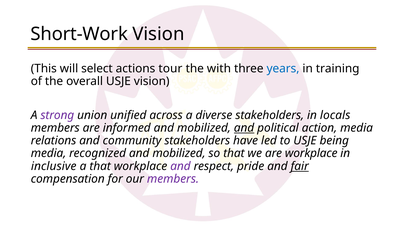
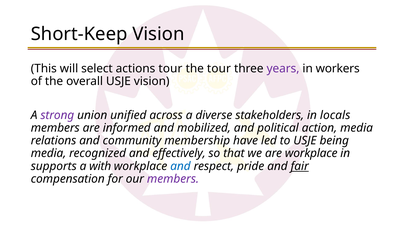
Short-Work: Short-Work -> Short-Keep
the with: with -> tour
years colour: blue -> purple
training: training -> workers
and at (244, 128) underline: present -> none
community stakeholders: stakeholders -> membership
recognized and mobilized: mobilized -> effectively
inclusive: inclusive -> supports
a that: that -> with
and at (180, 166) colour: purple -> blue
